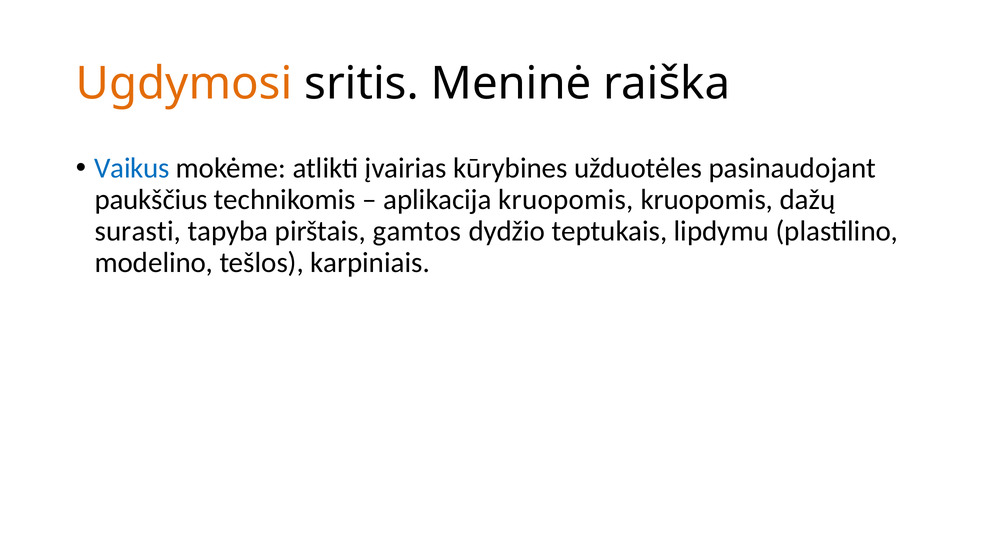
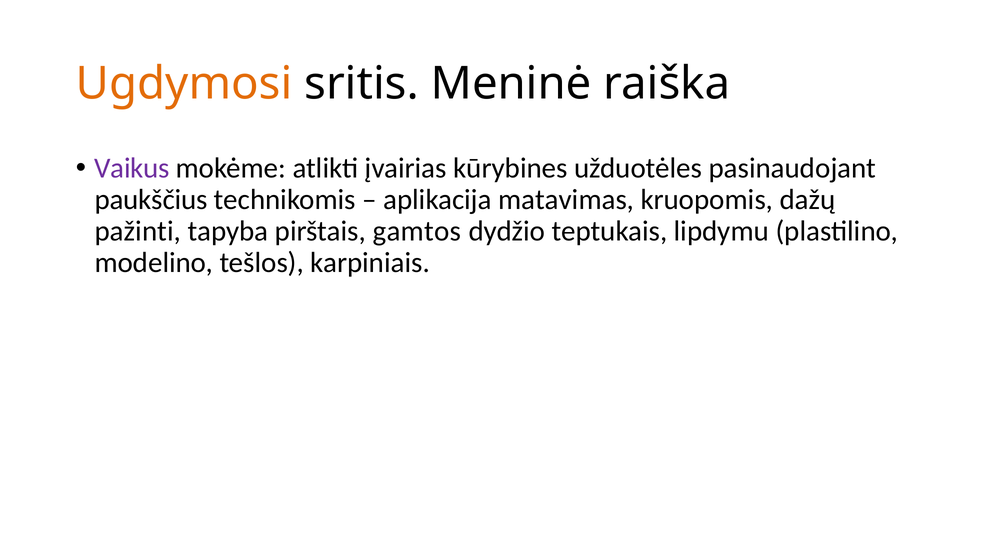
Vaikus colour: blue -> purple
aplikacija kruopomis: kruopomis -> matavimas
surasti: surasti -> pažinti
